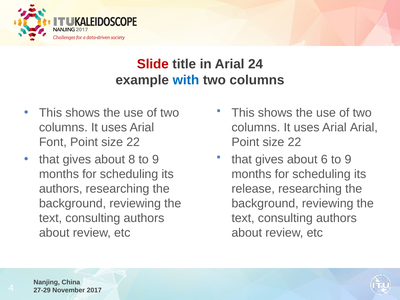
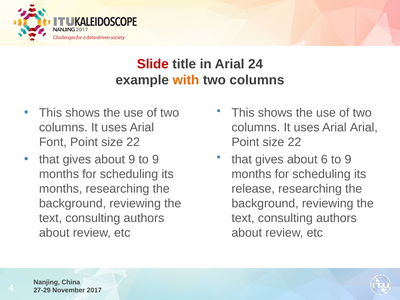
with colour: blue -> orange
about 8: 8 -> 9
authors at (61, 189): authors -> months
